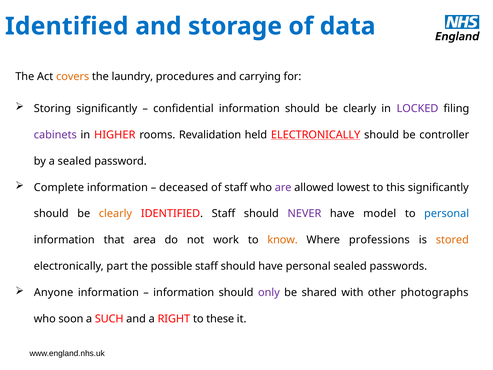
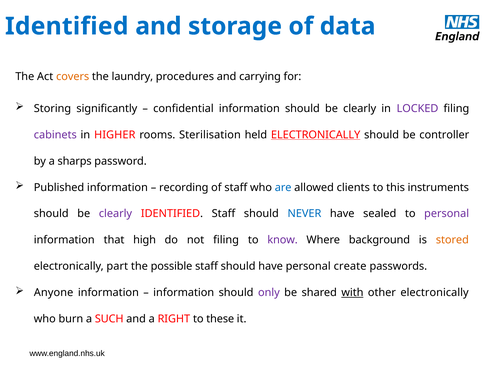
Revalidation: Revalidation -> Sterilisation
a sealed: sealed -> sharps
Complete: Complete -> Published
deceased: deceased -> recording
are colour: purple -> blue
lowest: lowest -> clients
this significantly: significantly -> instruments
clearly at (115, 214) colour: orange -> purple
NEVER colour: purple -> blue
model: model -> sealed
personal at (447, 214) colour: blue -> purple
area: area -> high
not work: work -> filing
know colour: orange -> purple
professions: professions -> background
personal sealed: sealed -> create
with underline: none -> present
other photographs: photographs -> electronically
soon: soon -> burn
